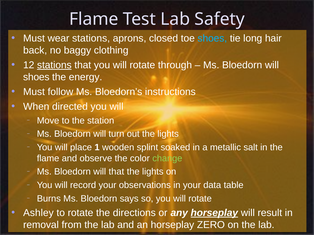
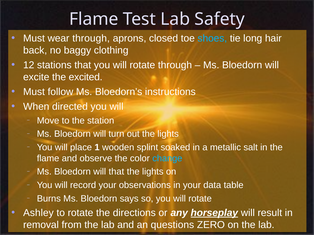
wear stations: stations -> through
stations at (54, 65) underline: present -> none
shoes at (36, 77): shoes -> excite
energy: energy -> excited
change colour: light green -> light blue
an horseplay: horseplay -> questions
